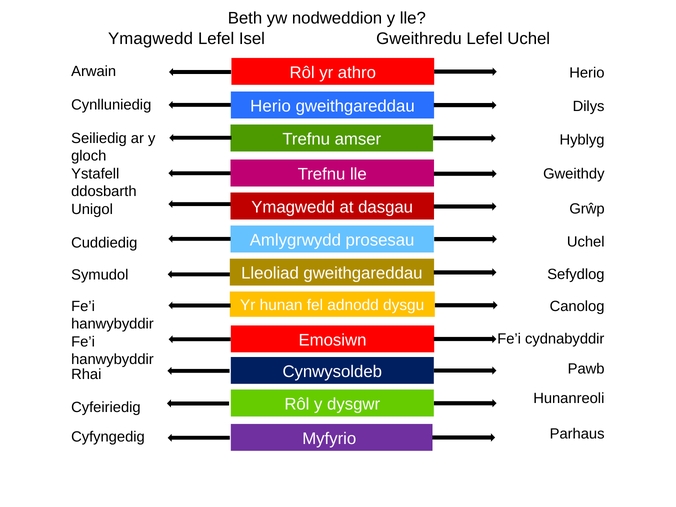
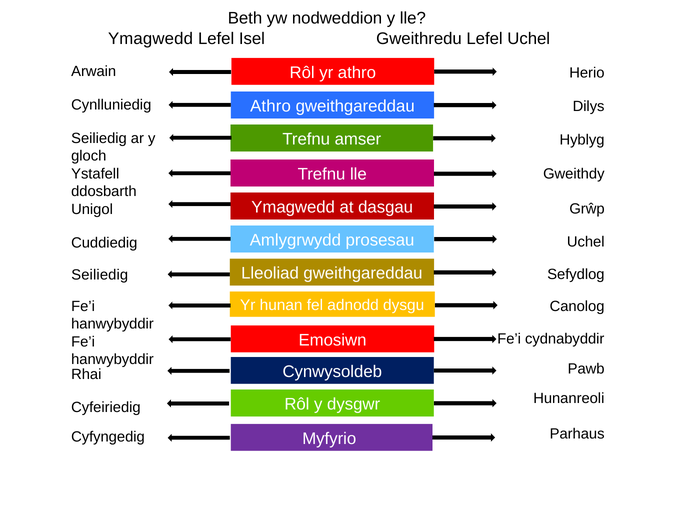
Herio at (270, 106): Herio -> Athro
Symudol at (100, 275): Symudol -> Seiliedig
